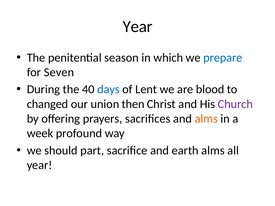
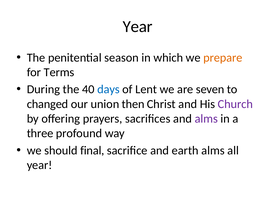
prepare colour: blue -> orange
Seven: Seven -> Terms
blood: blood -> seven
alms at (206, 119) colour: orange -> purple
week: week -> three
part: part -> final
